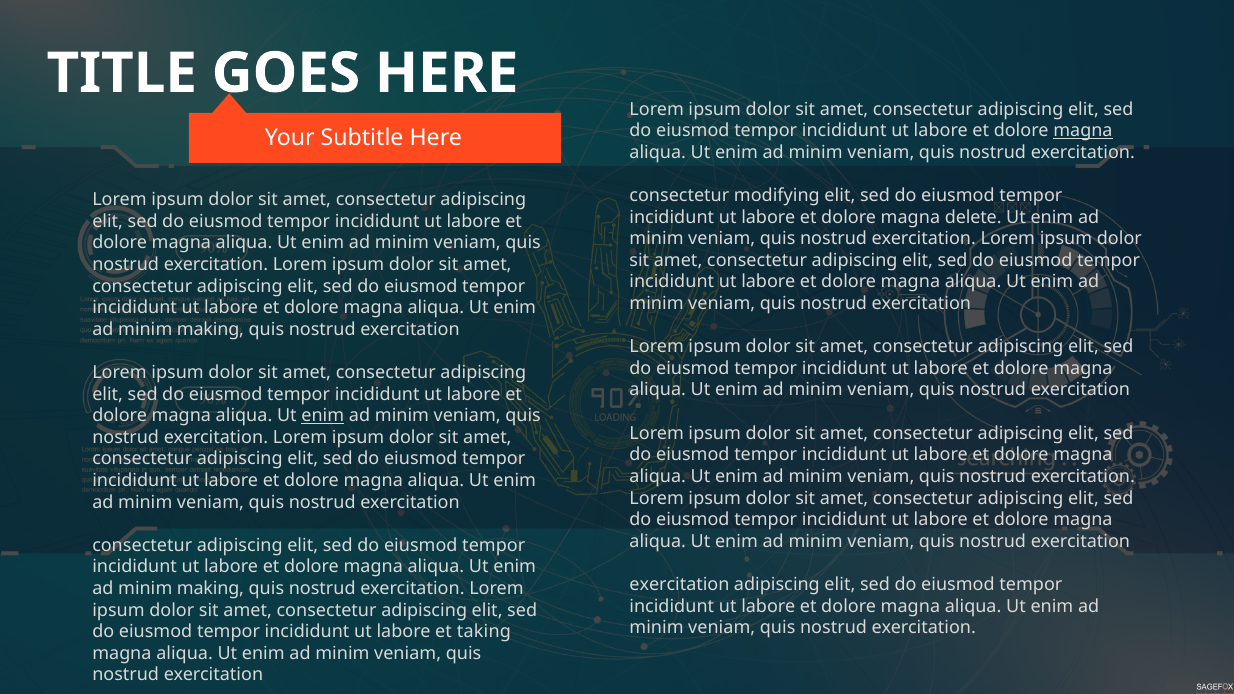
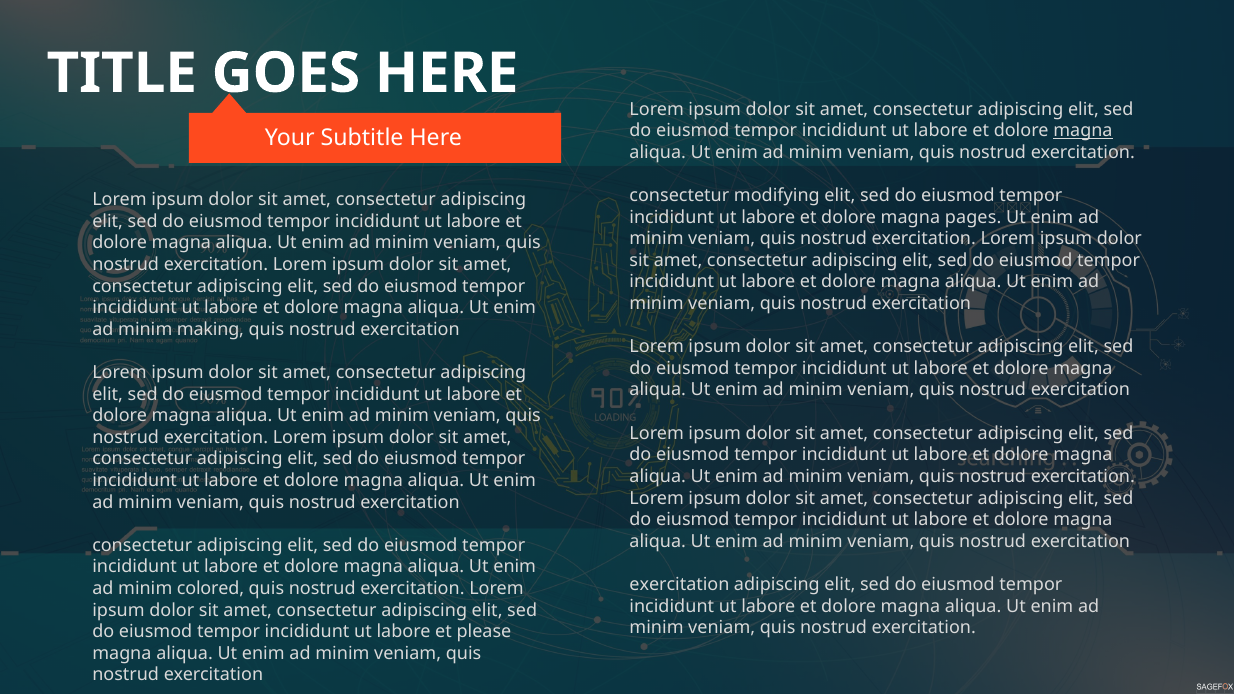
delete: delete -> pages
enim at (323, 416) underline: present -> none
making at (210, 589): making -> colored
taking: taking -> please
